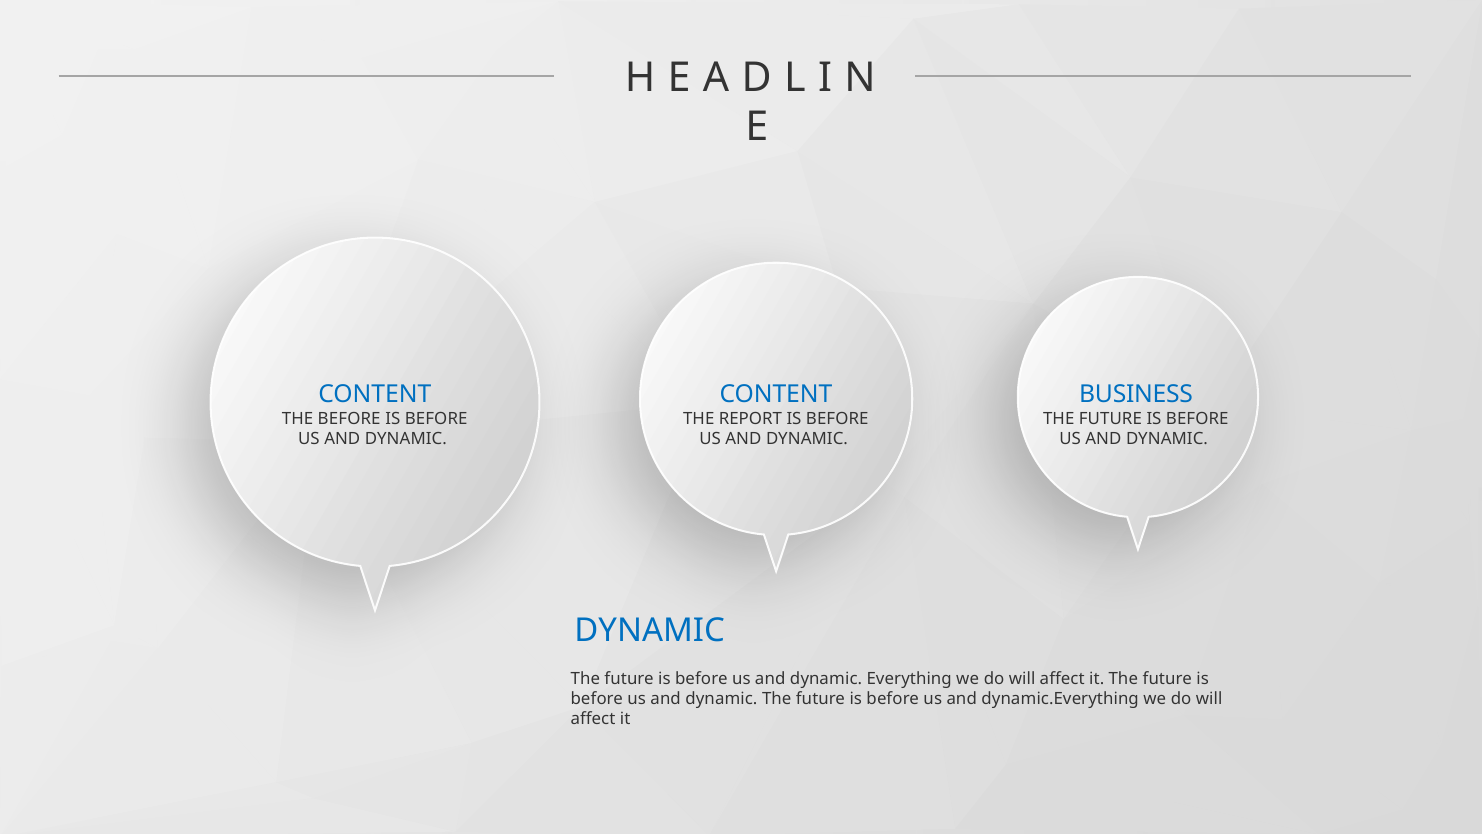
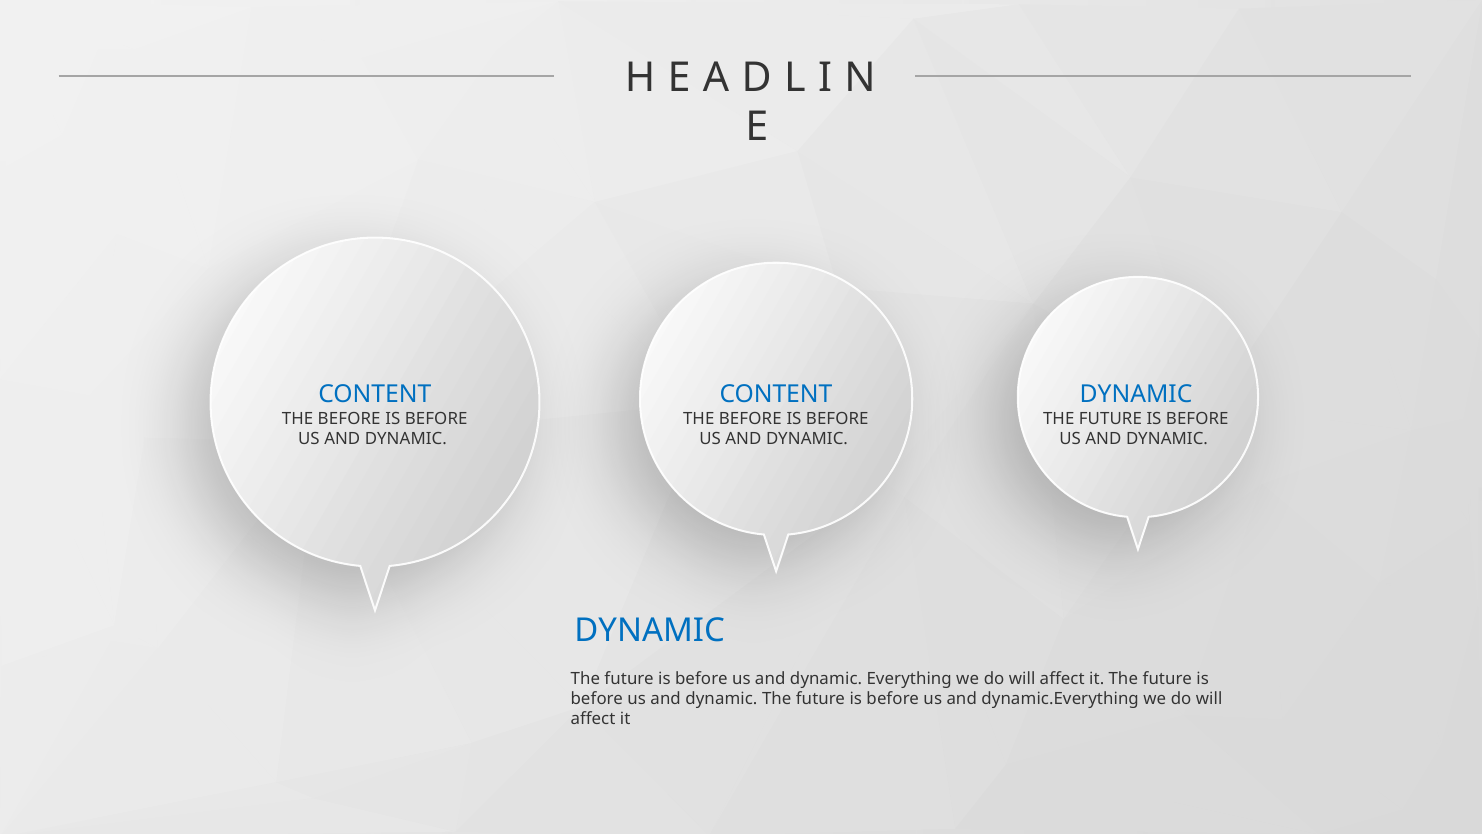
BUSINESS at (1136, 394): BUSINESS -> DYNAMIC
REPORT at (750, 418): REPORT -> BEFORE
